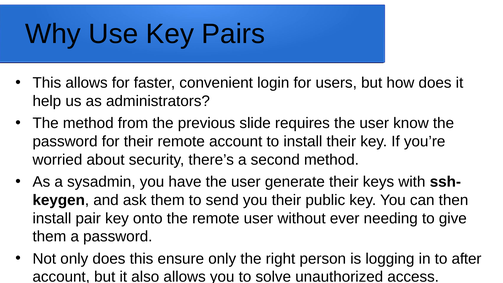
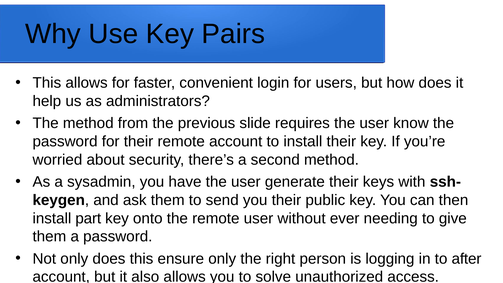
pair: pair -> part
